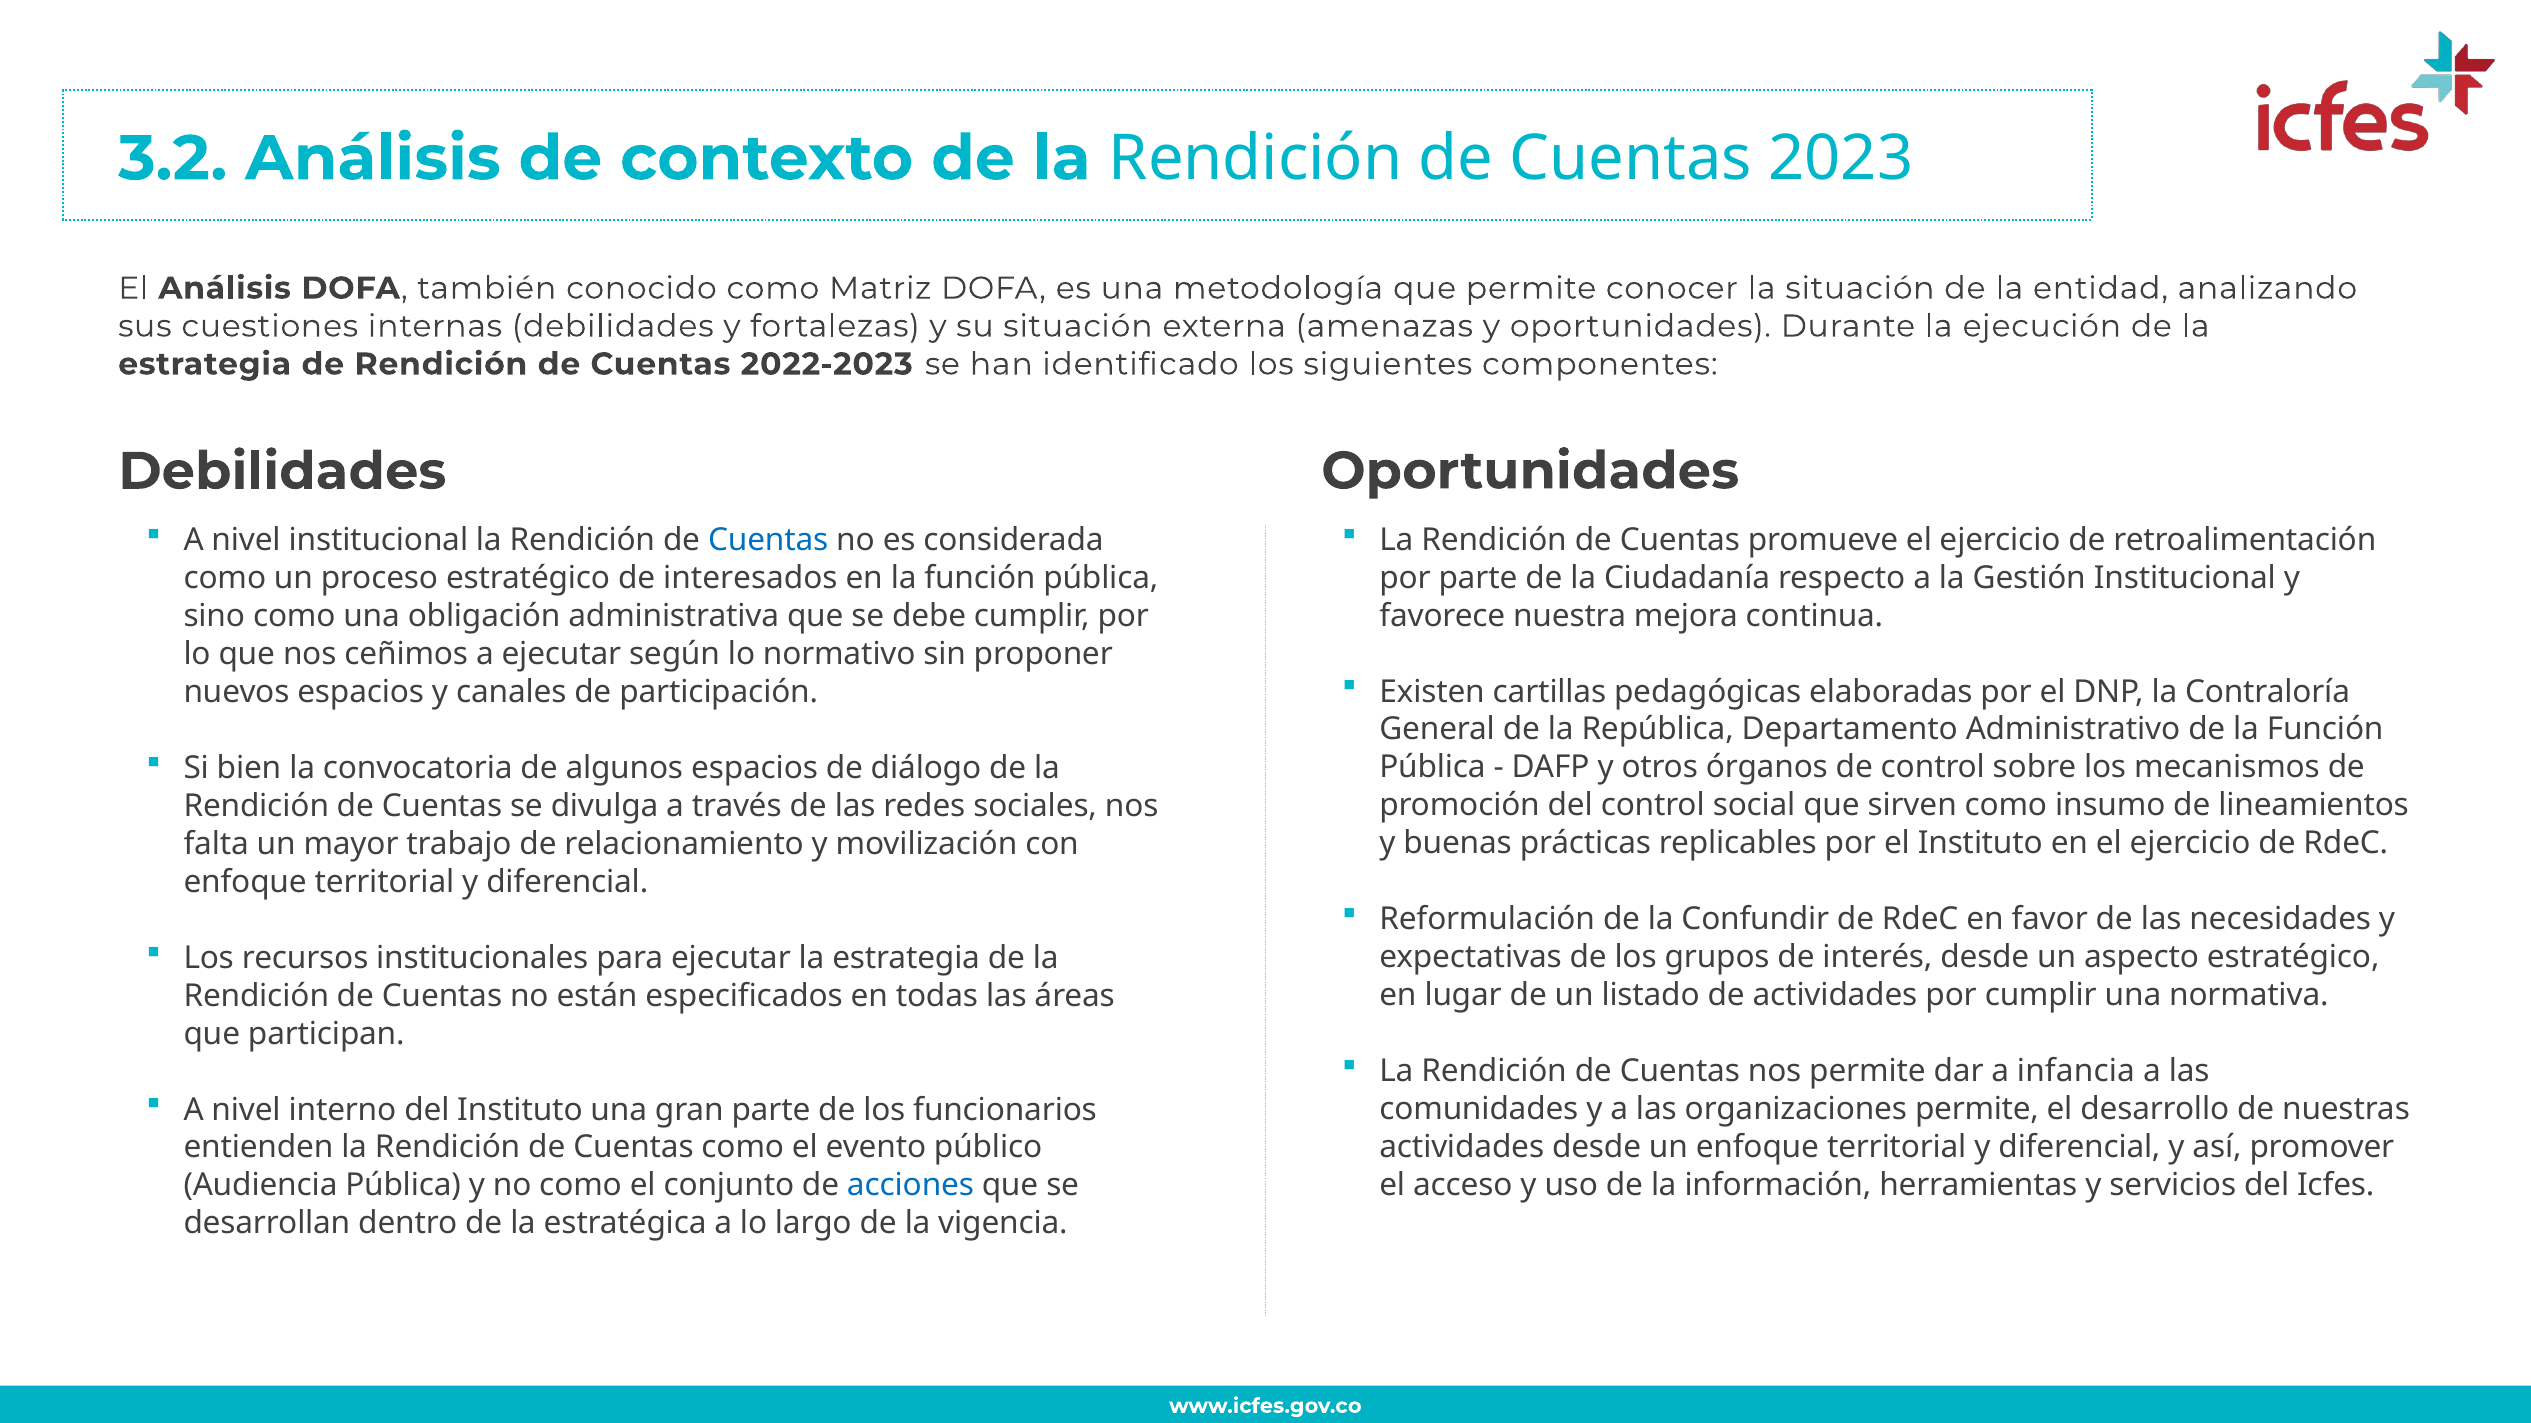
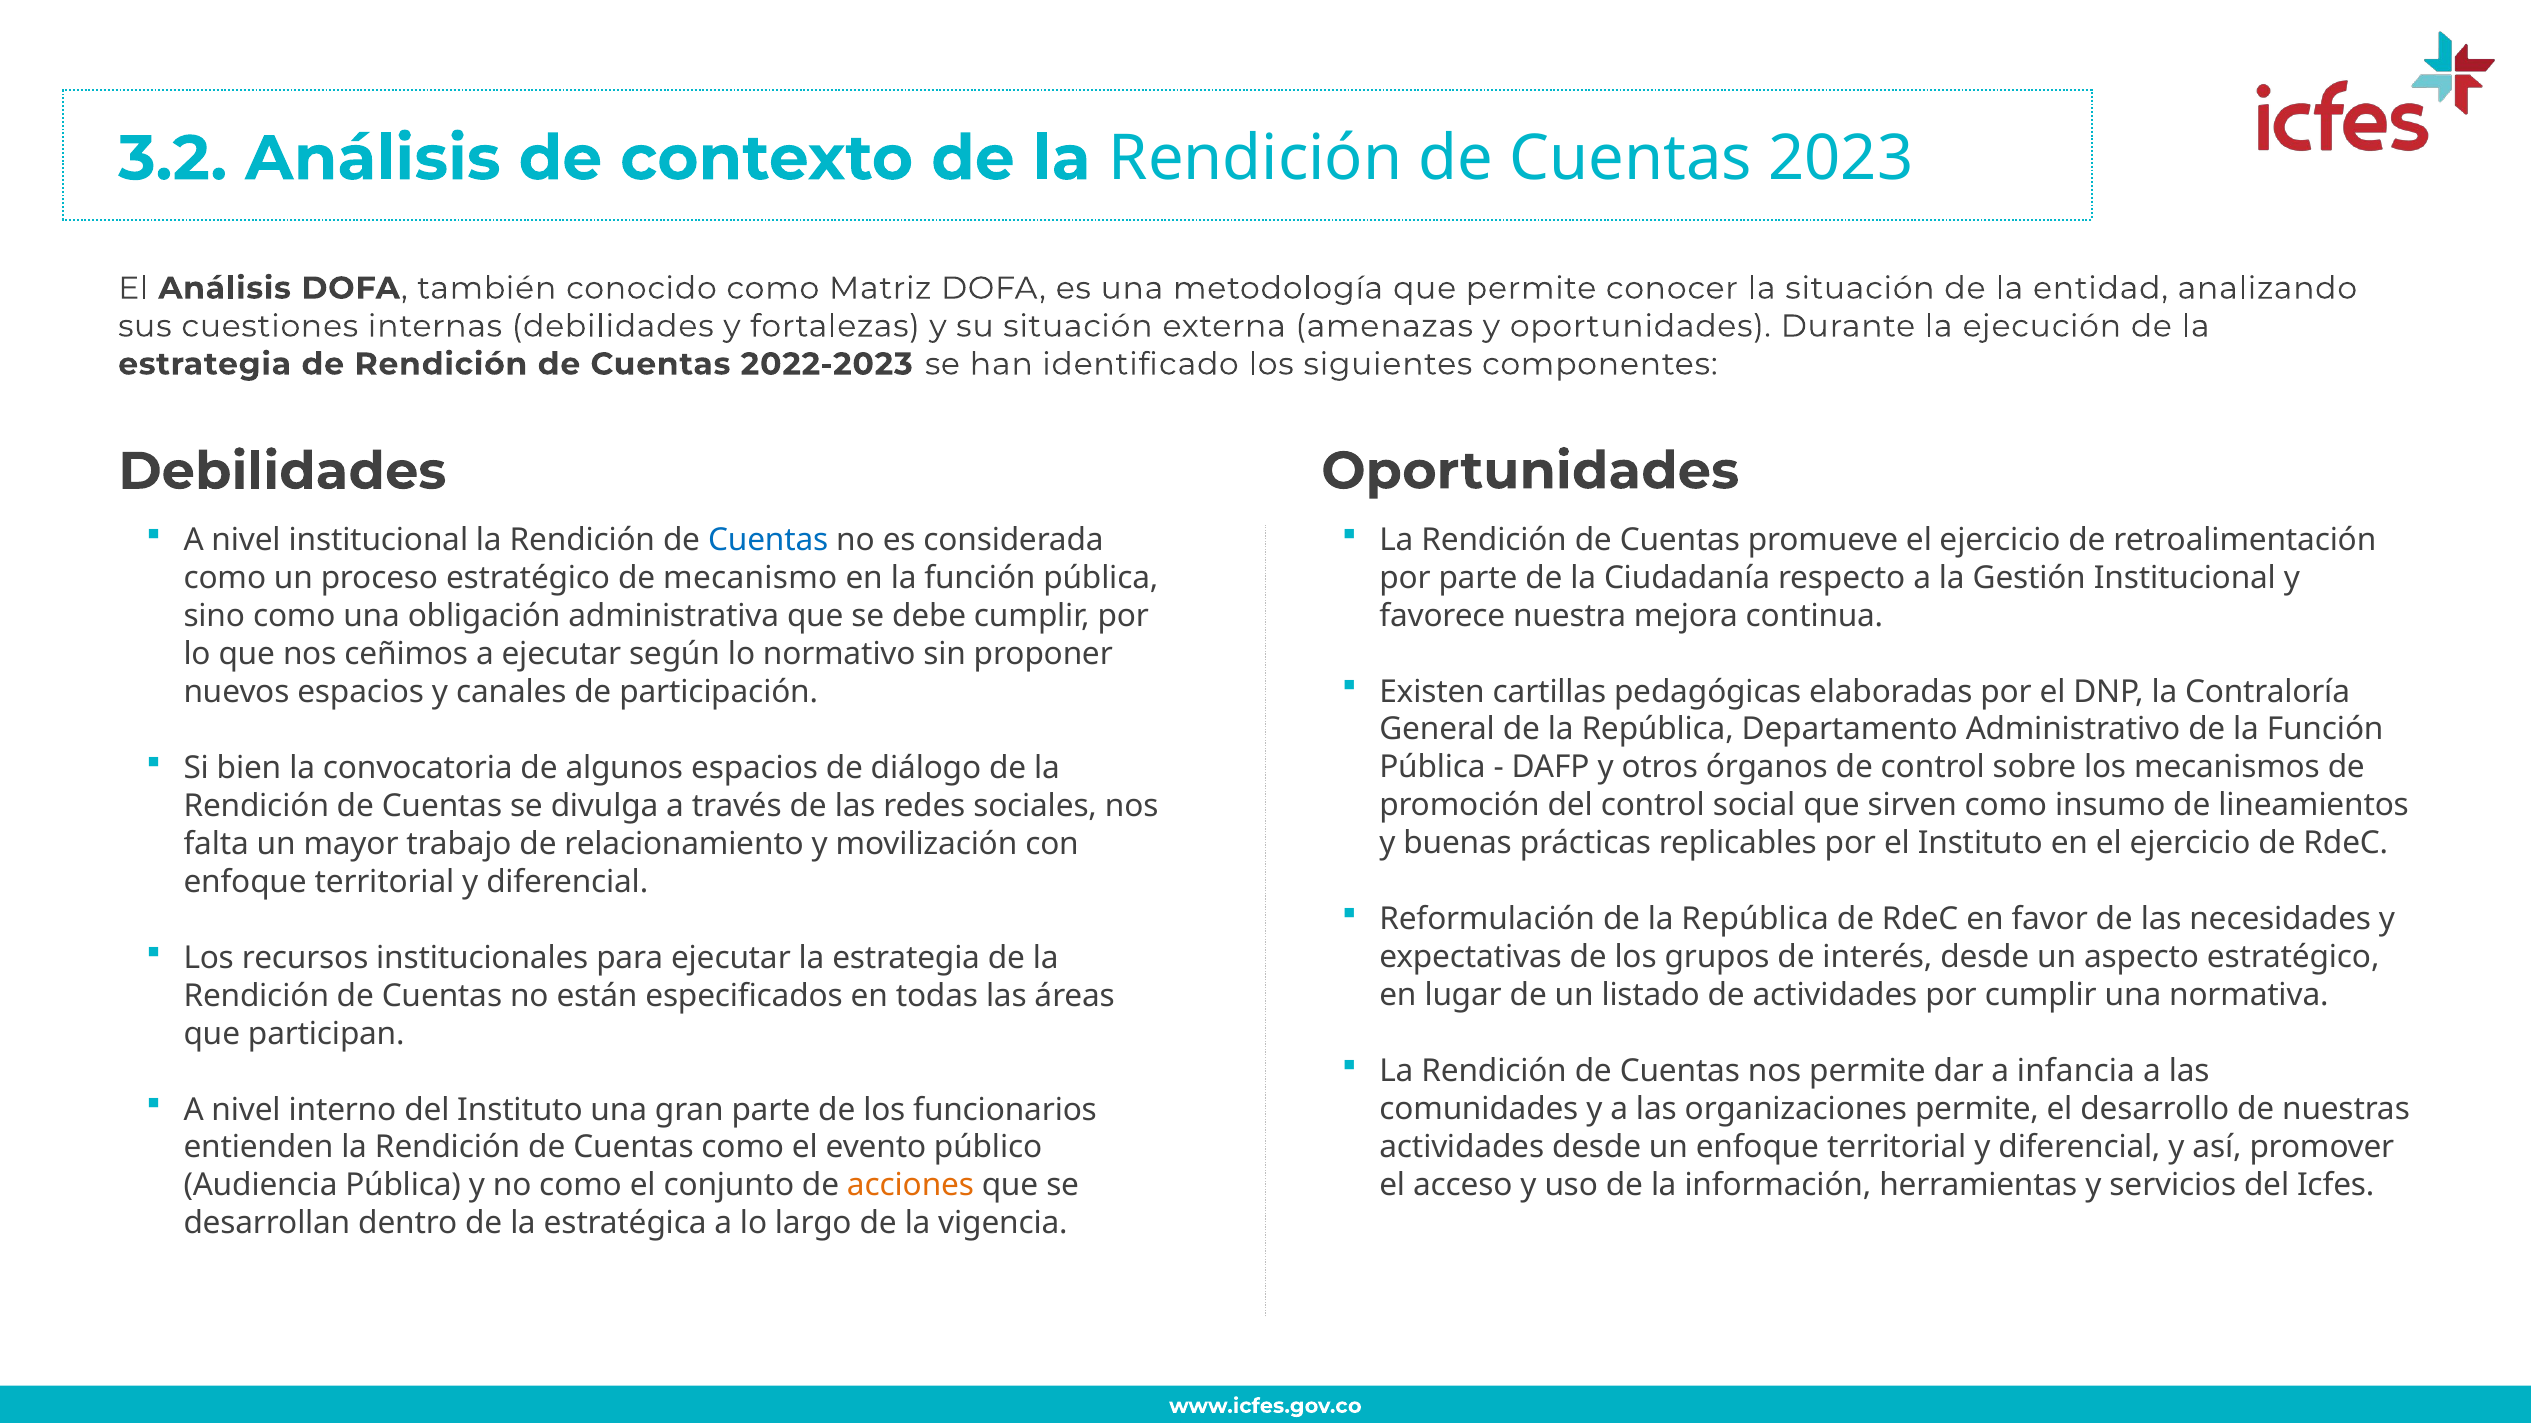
interesados: interesados -> mecanismo
Reformulación de la Confundir: Confundir -> República
acciones colour: blue -> orange
